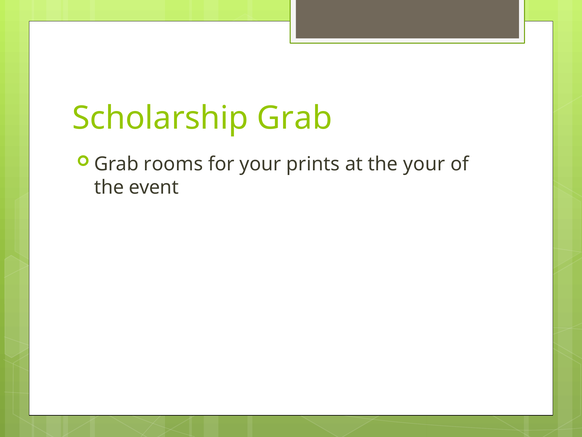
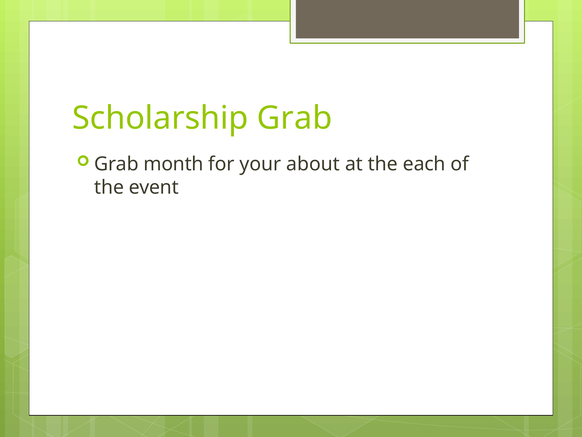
rooms: rooms -> month
prints: prints -> about
the your: your -> each
